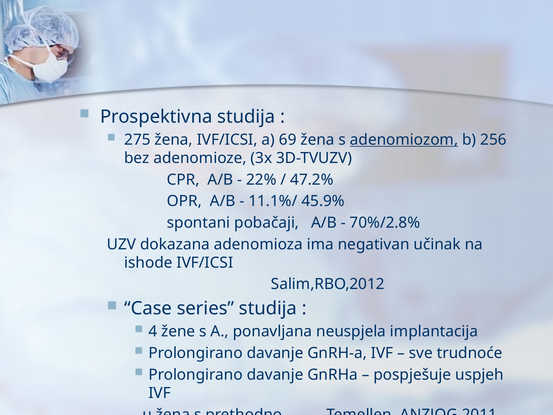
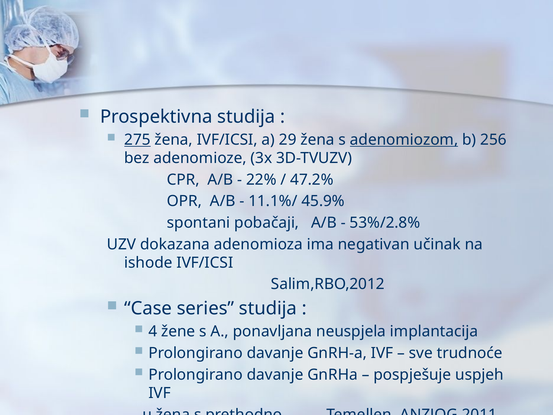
275 underline: none -> present
69: 69 -> 29
70%/2.8%: 70%/2.8% -> 53%/2.8%
